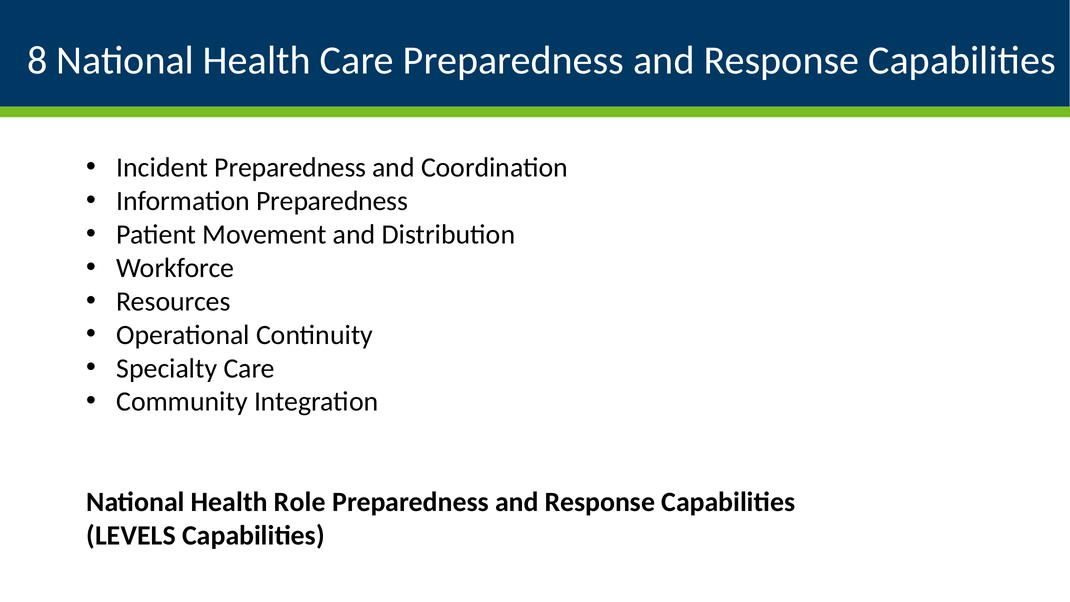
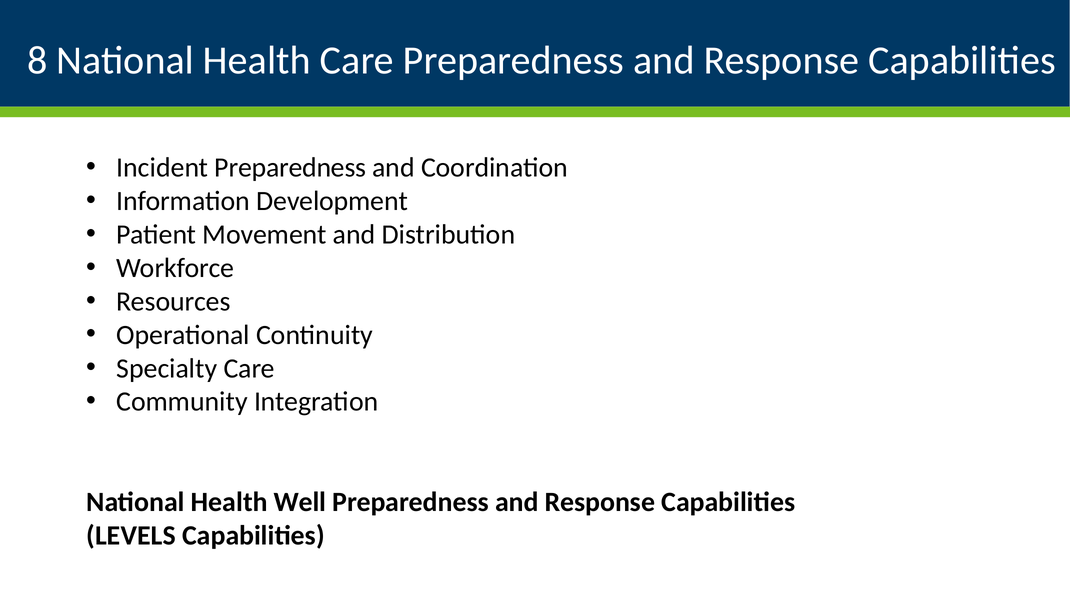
Information Preparedness: Preparedness -> Development
Role: Role -> Well
